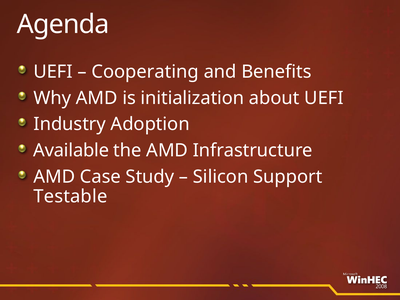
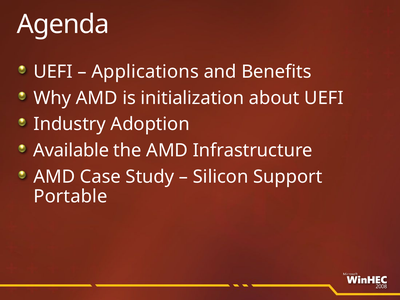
Cooperating: Cooperating -> Applications
Testable: Testable -> Portable
